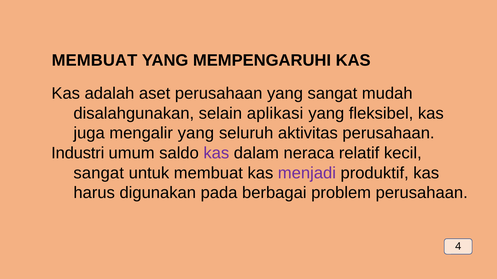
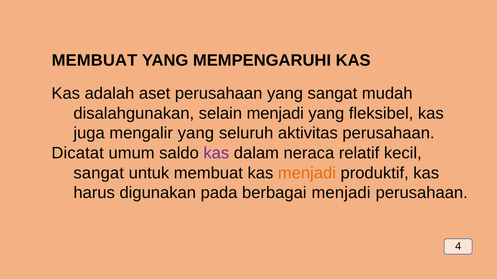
selain aplikasi: aplikasi -> menjadi
Industri: Industri -> Dicatat
menjadi at (307, 173) colour: purple -> orange
berbagai problem: problem -> menjadi
